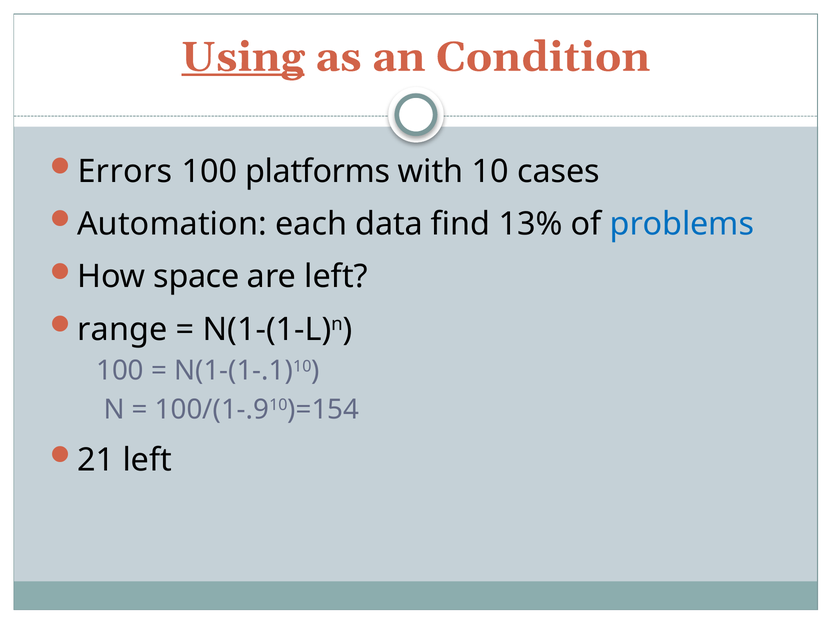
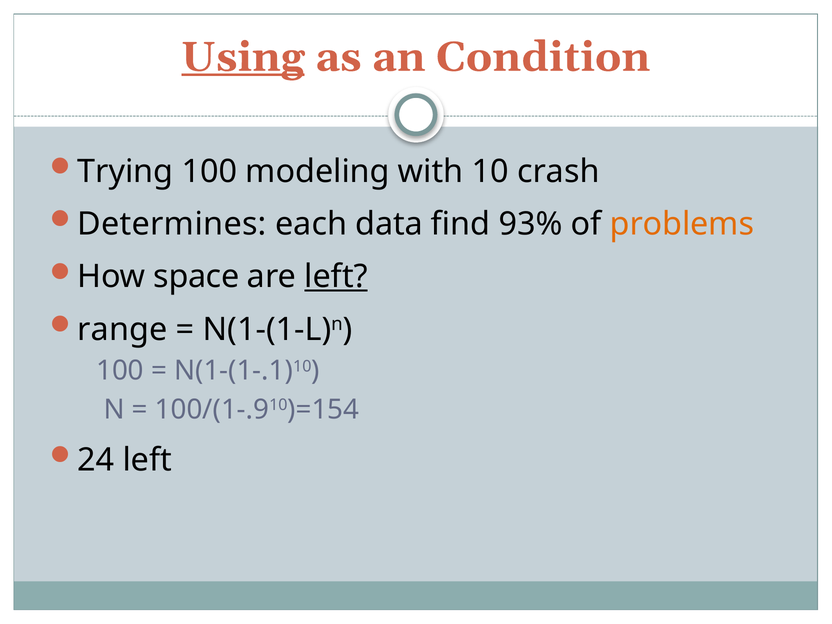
Errors: Errors -> Trying
platforms: platforms -> modeling
cases: cases -> crash
Automation: Automation -> Determines
13%: 13% -> 93%
problems colour: blue -> orange
left at (336, 277) underline: none -> present
21: 21 -> 24
